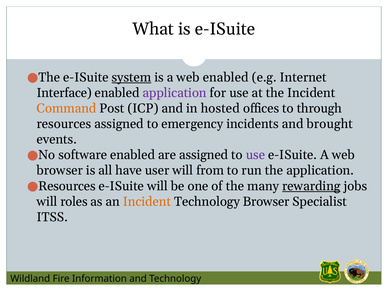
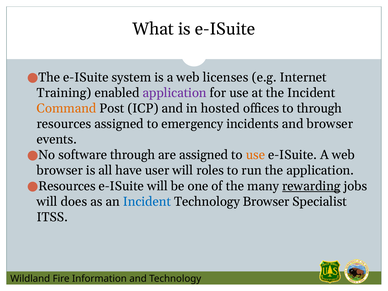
system underline: present -> none
web enabled: enabled -> licenses
Interface: Interface -> Training
and brought: brought -> browser
software enabled: enabled -> through
use at (255, 155) colour: purple -> orange
from: from -> roles
roles: roles -> does
Incident at (147, 202) colour: orange -> blue
